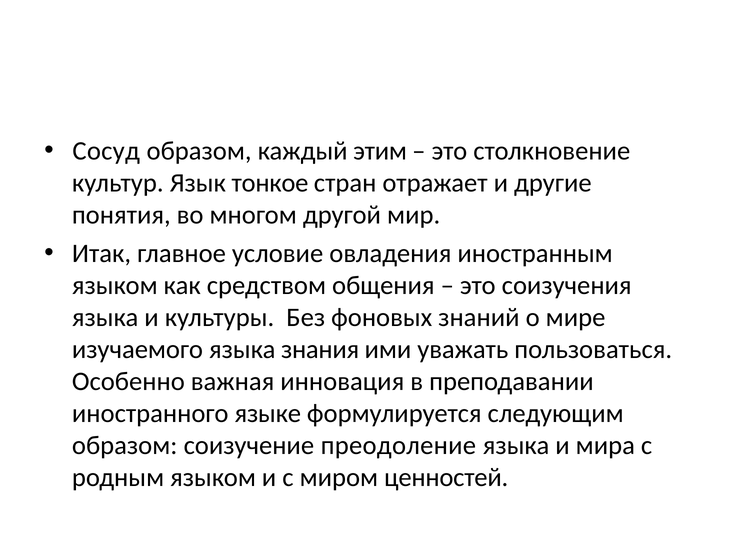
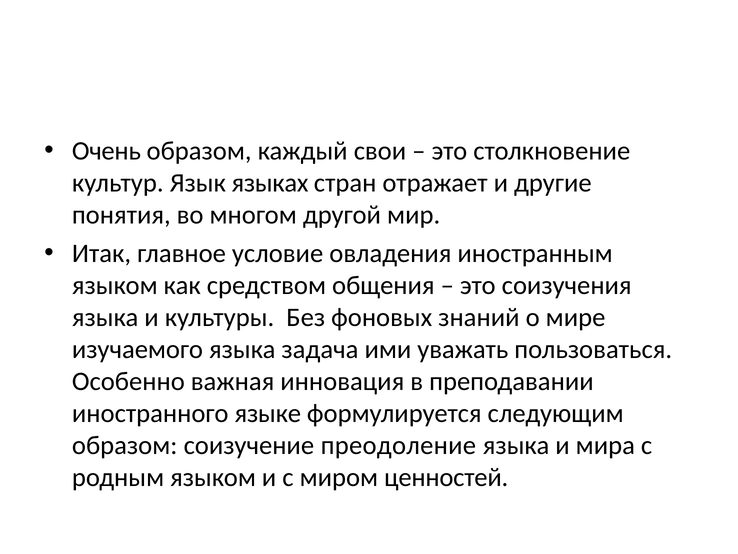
Сосуд: Сосуд -> Очень
этим: этим -> свои
тонкое: тонкое -> языках
знания: знания -> задача
